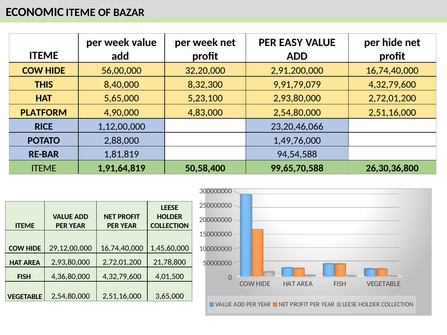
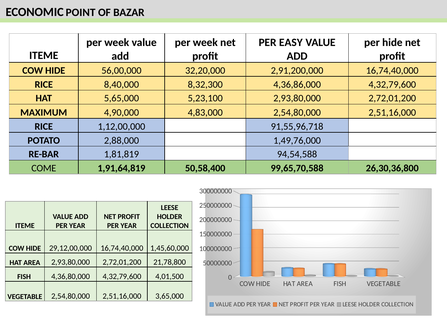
ECONOMIC ITEME: ITEME -> POINT
THIS at (44, 84): THIS -> RICE
9,91,79,079: 9,91,79,079 -> 4,36,86,000
PLATFORM: PLATFORM -> MAXIMUM
23,20,46,066: 23,20,46,066 -> 91,55,96,718
ITEME at (44, 168): ITEME -> COME
